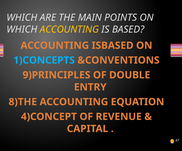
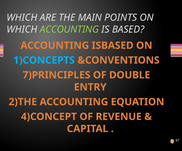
ACCOUNTING at (69, 29) colour: yellow -> light green
9)PRINCIPLES: 9)PRINCIPLES -> 7)PRINCIPLES
8)THE: 8)THE -> 2)THE
